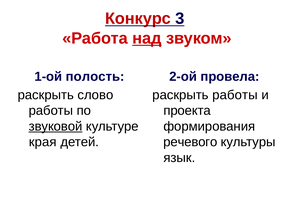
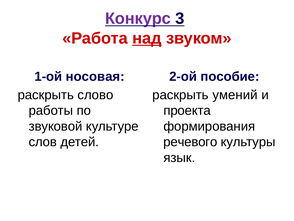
Конкурс colour: red -> purple
полость: полость -> носовая
провела: провела -> пособие
раскрыть работы: работы -> умений
звуковой underline: present -> none
края: края -> слов
